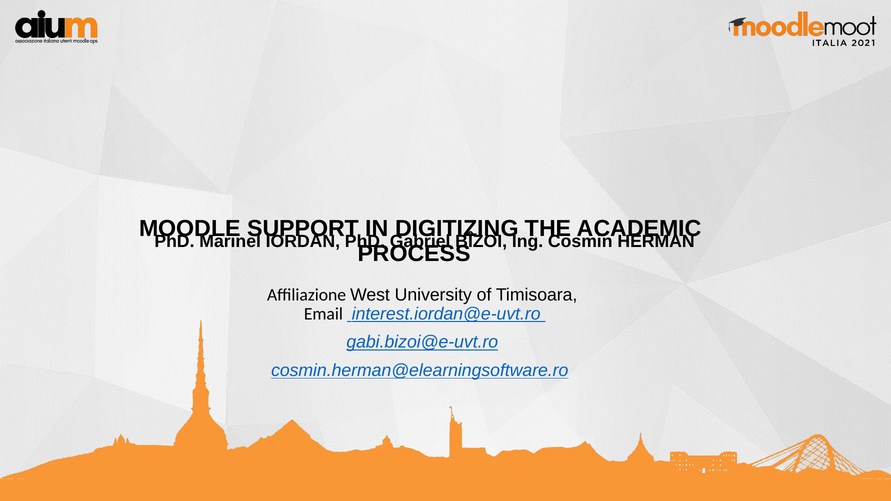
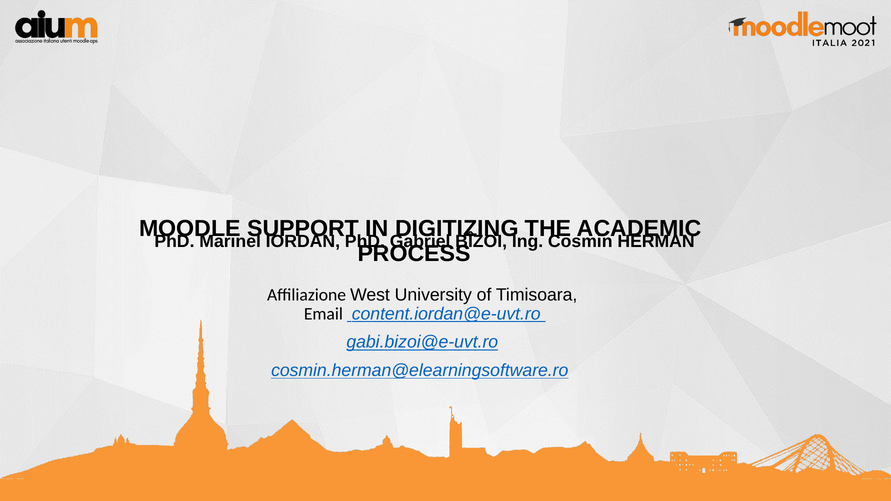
interest.iordan@e-uvt.ro: interest.iordan@e-uvt.ro -> content.iordan@e-uvt.ro
